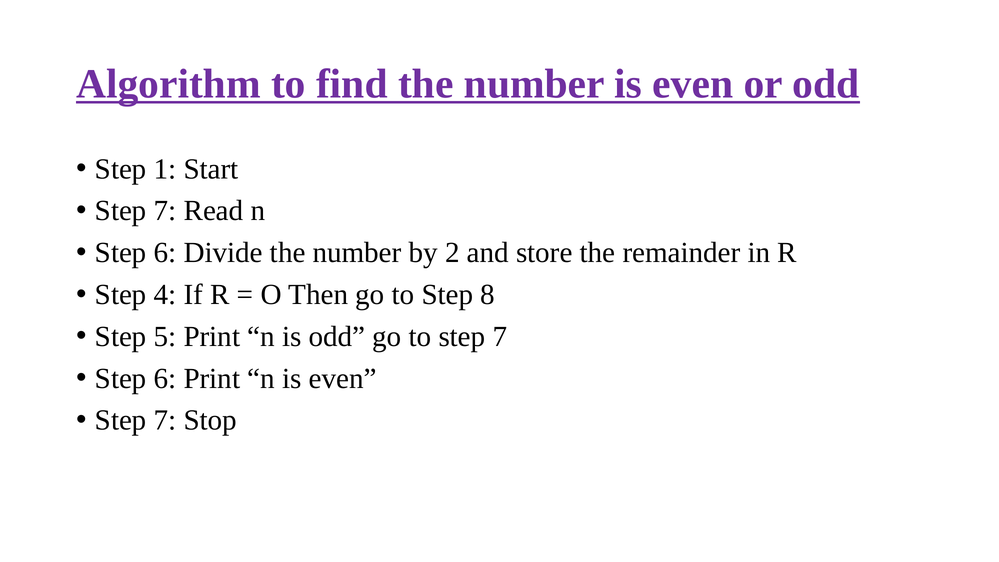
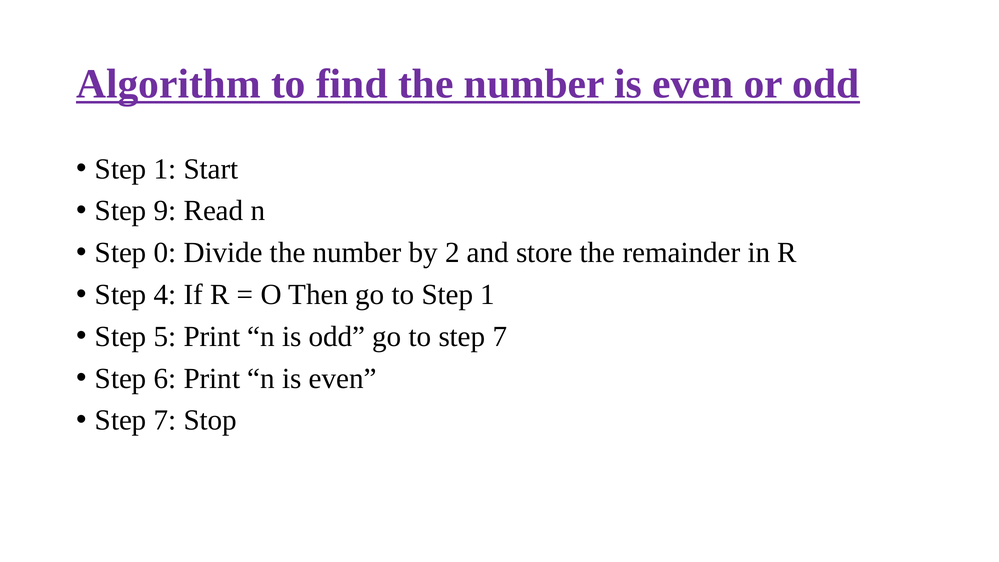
7 at (165, 211): 7 -> 9
6 at (165, 253): 6 -> 0
to Step 8: 8 -> 1
